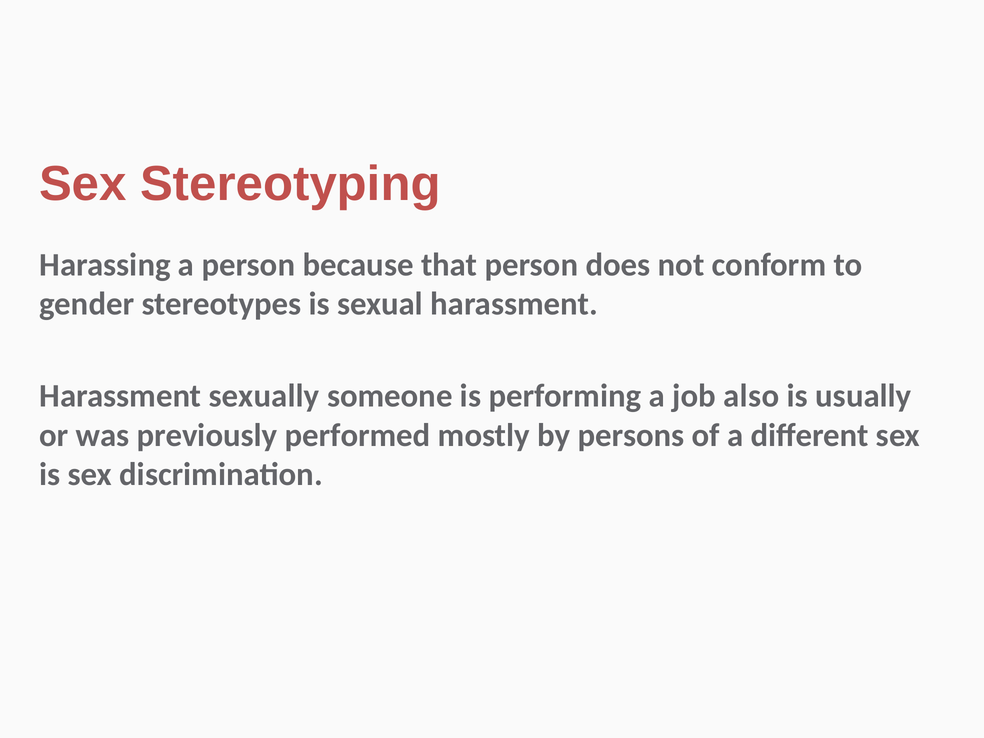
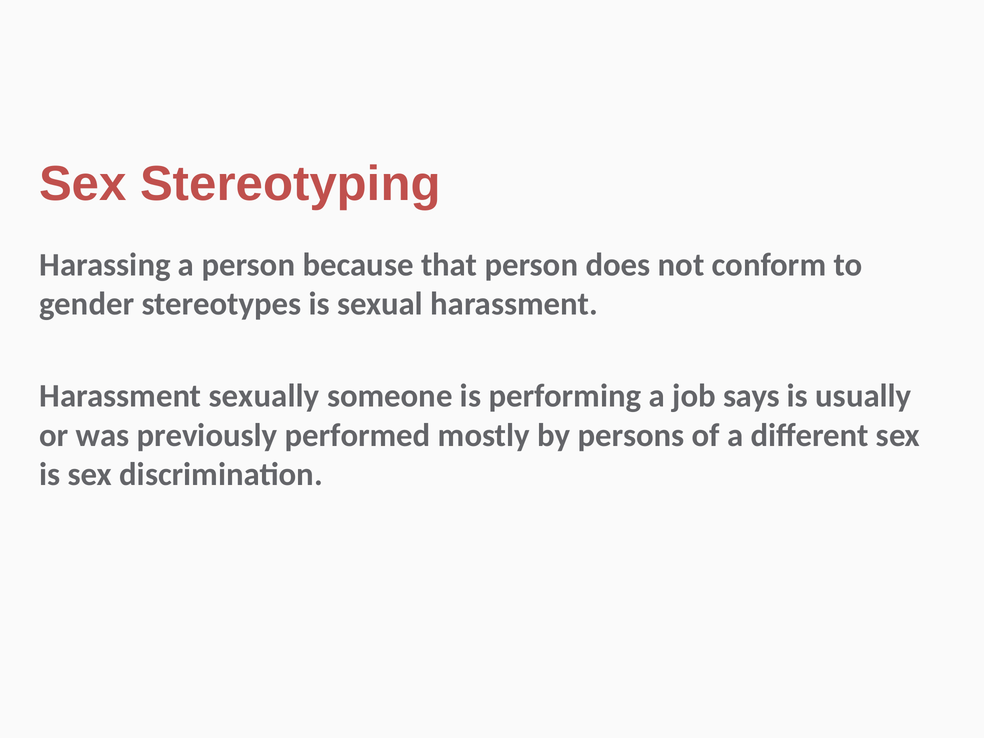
also: also -> says
